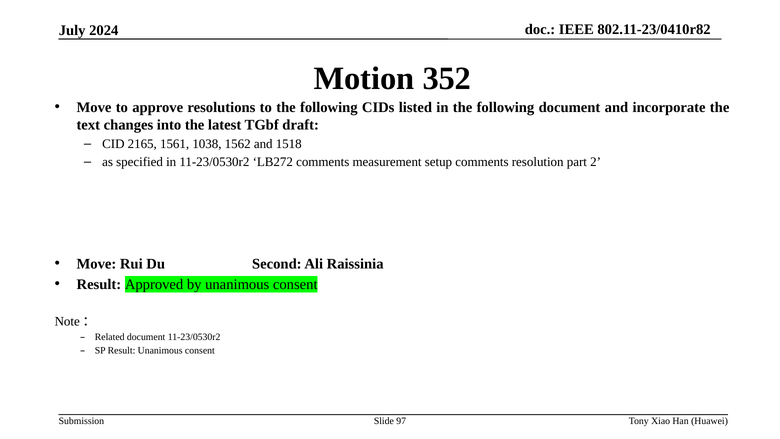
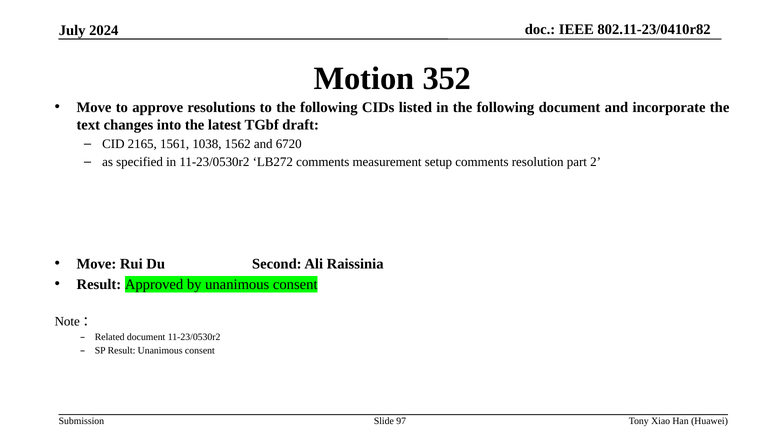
1518: 1518 -> 6720
